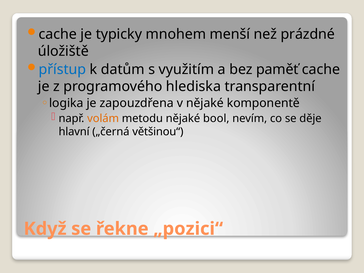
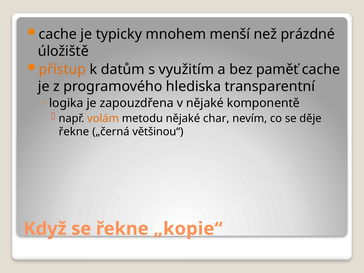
přístup colour: blue -> orange
bool: bool -> char
hlavní at (74, 132): hlavní -> řekne
„pozici“: „pozici“ -> „kopie“
